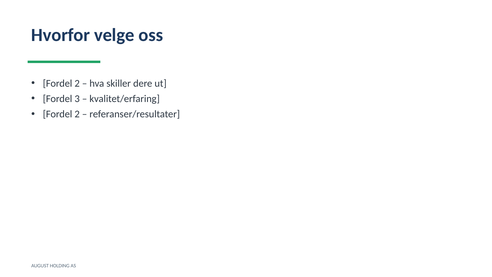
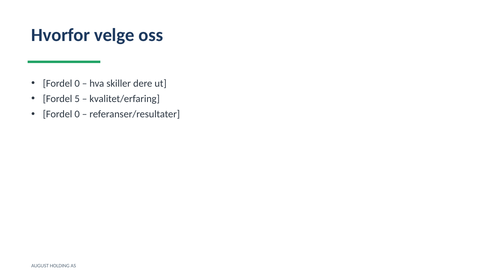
2 at (77, 83): 2 -> 0
3: 3 -> 5
2 at (77, 114): 2 -> 0
